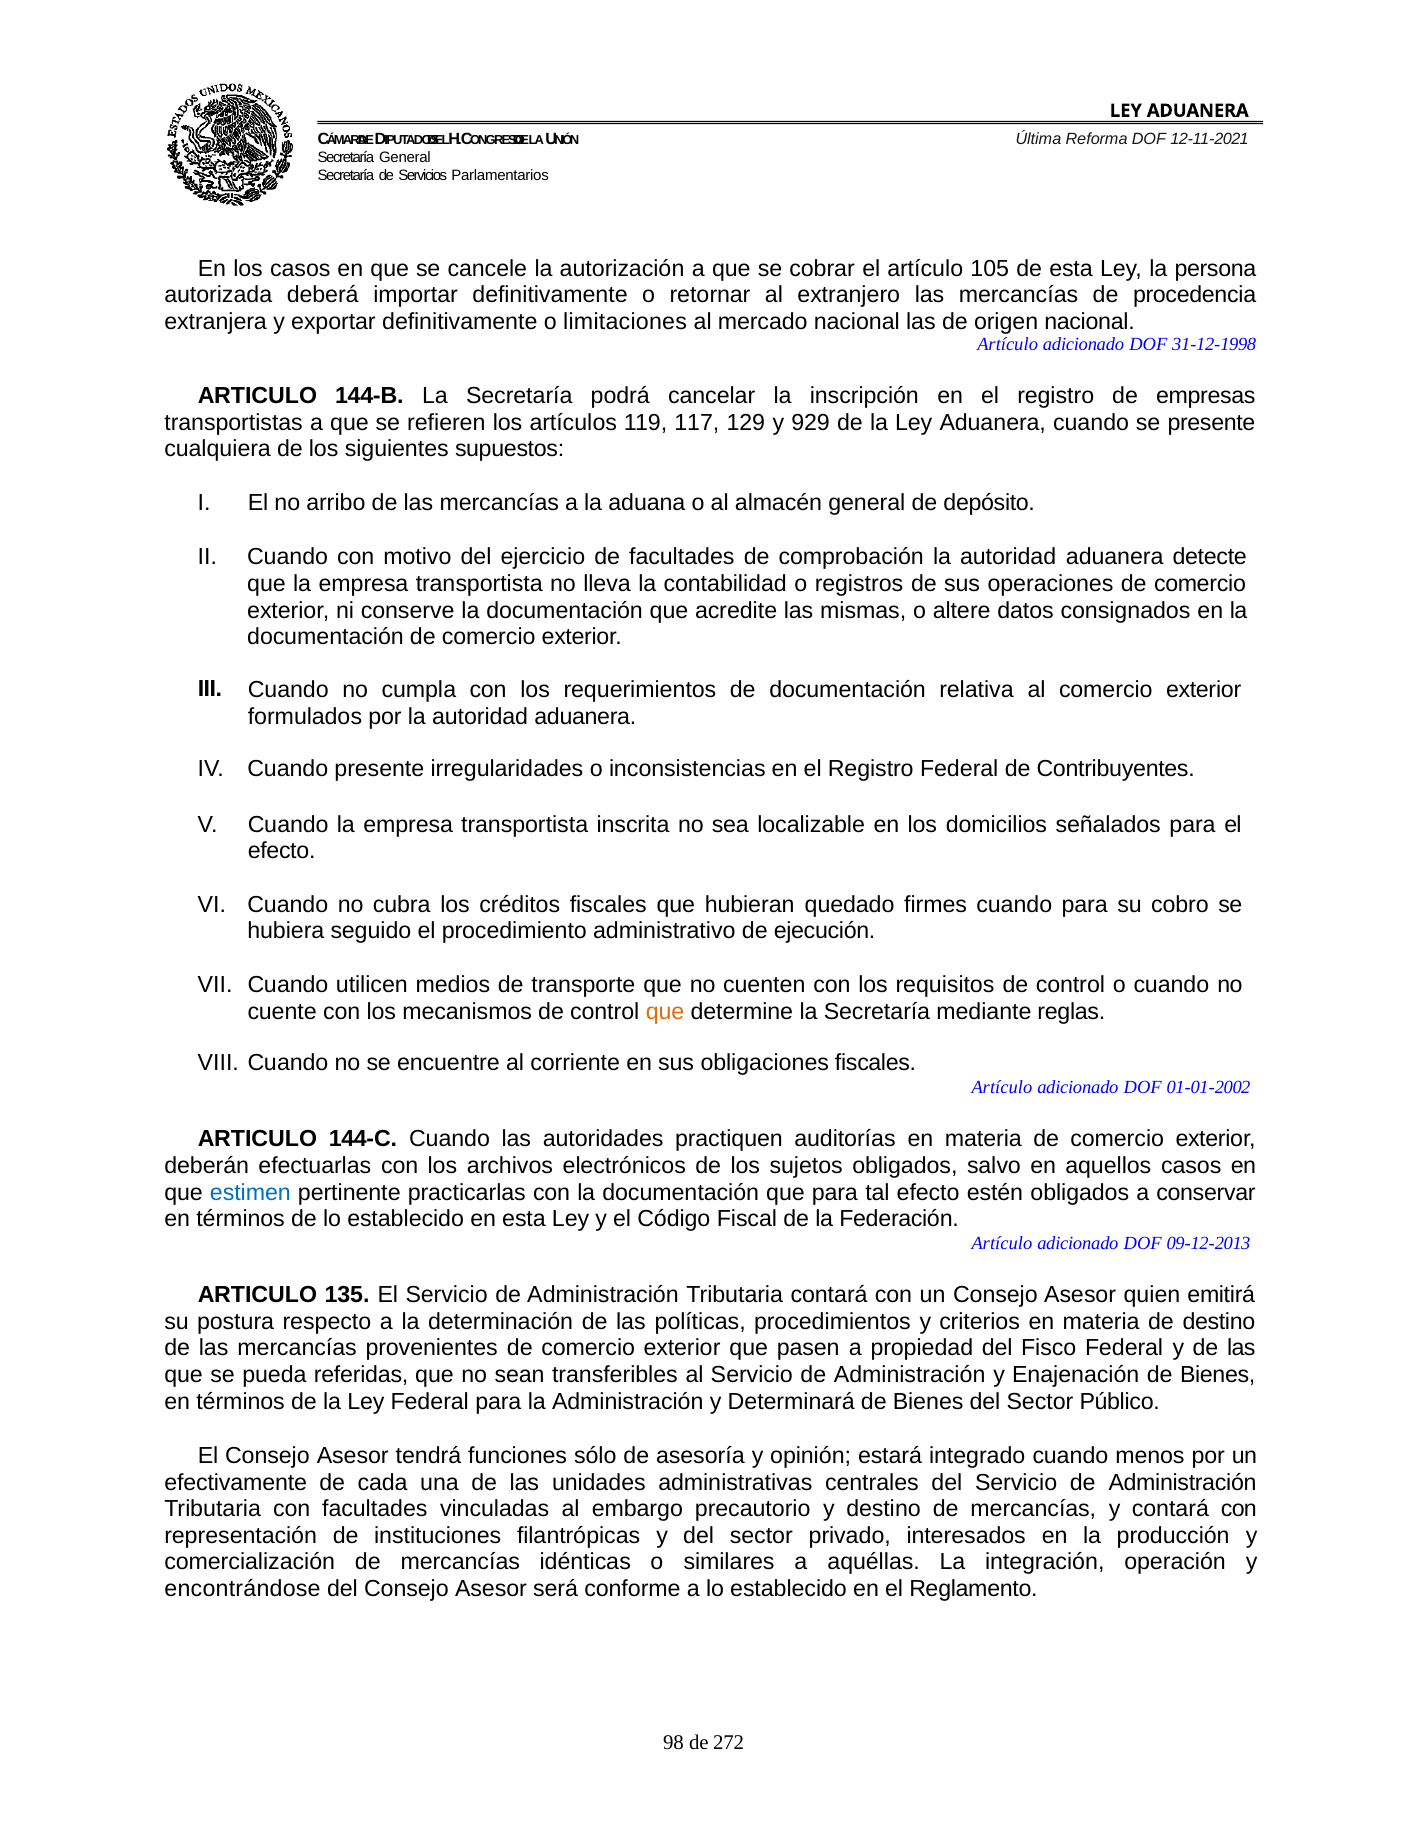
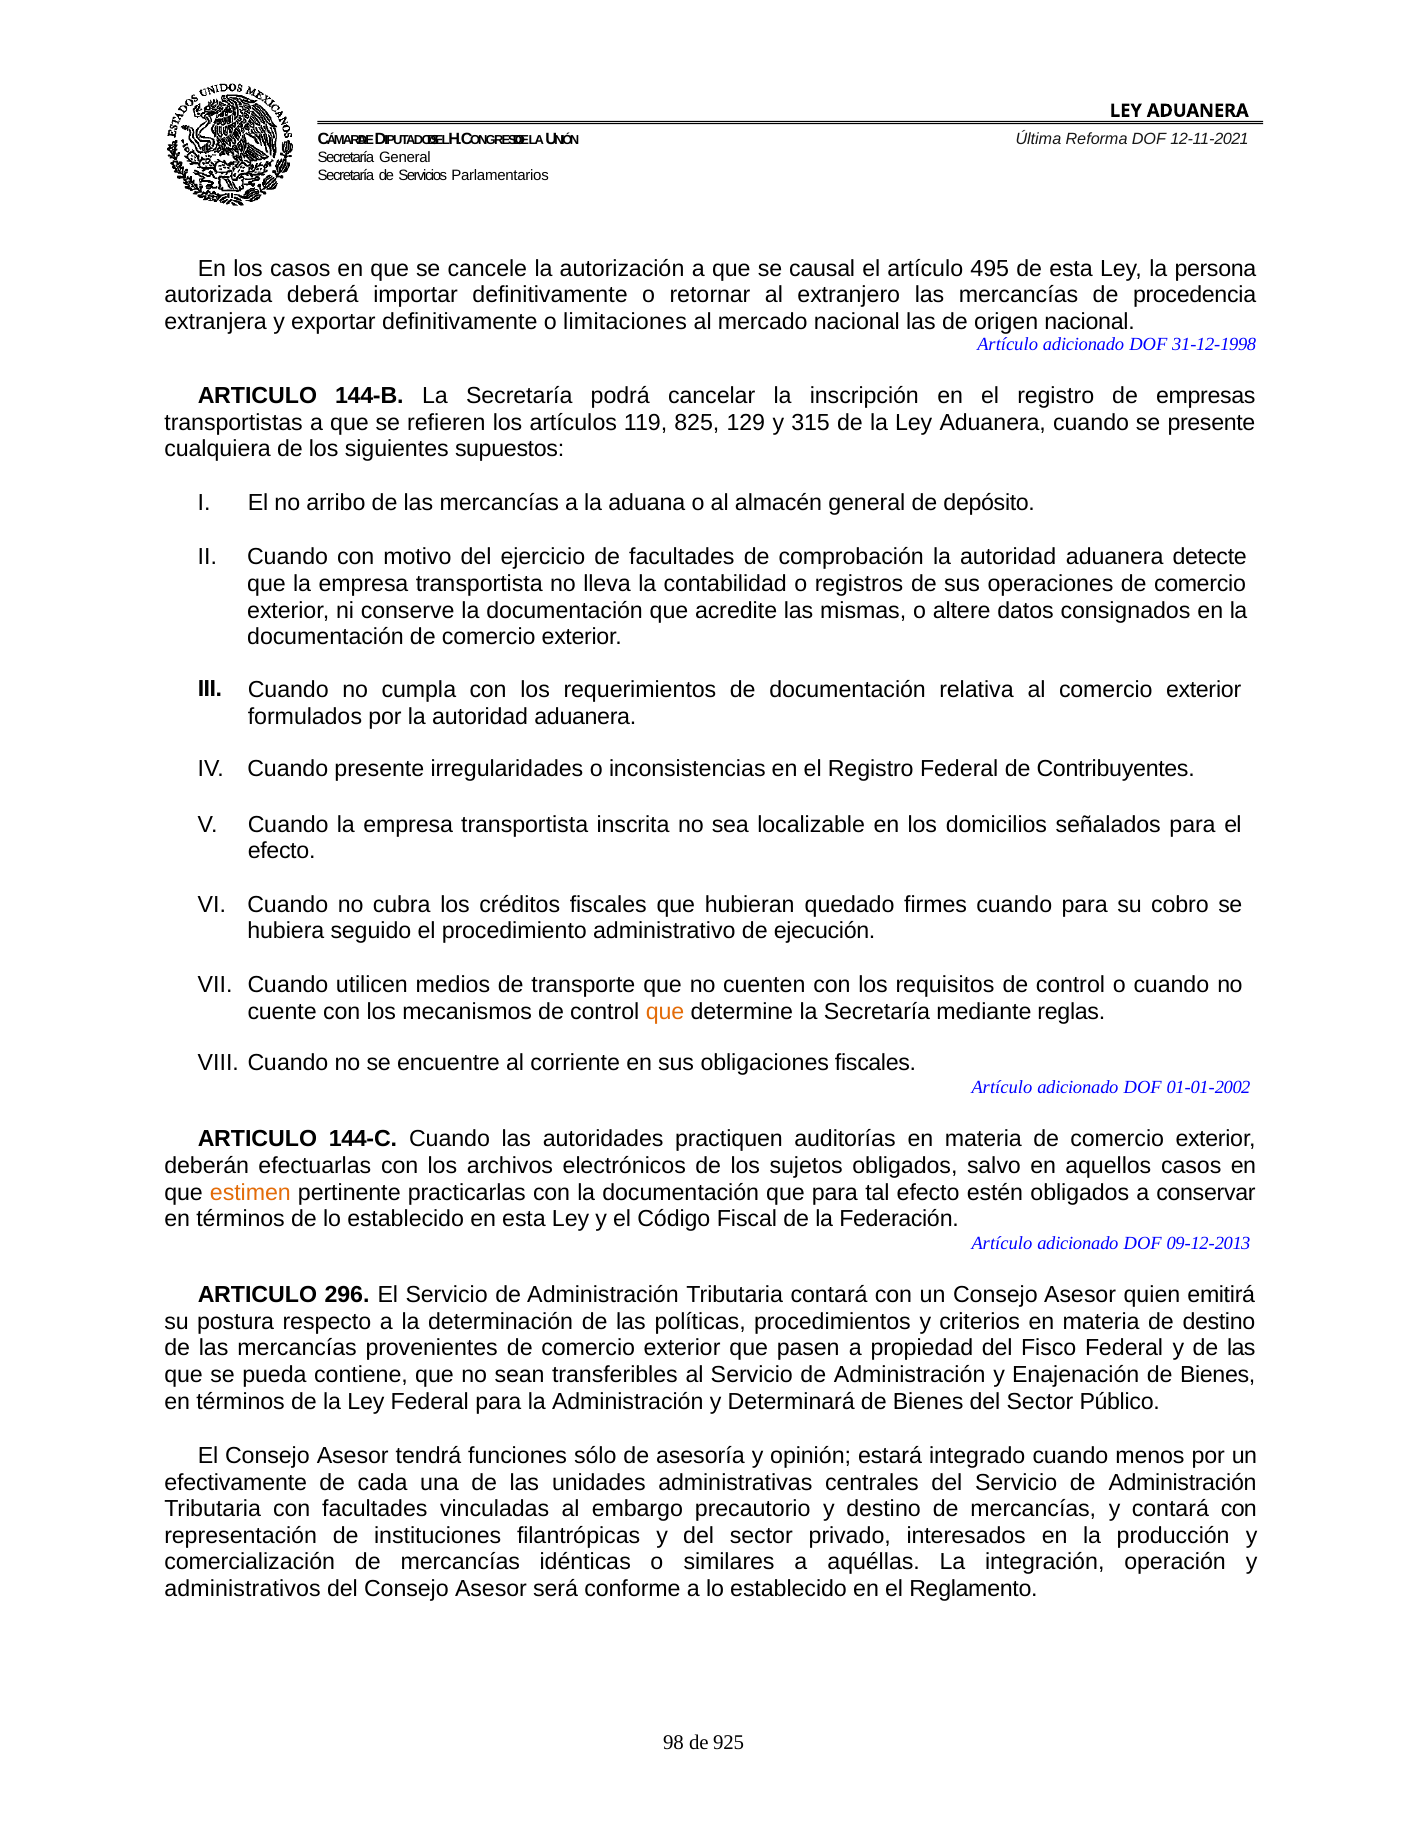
cobrar: cobrar -> causal
105: 105 -> 495
117: 117 -> 825
929: 929 -> 315
estimen colour: blue -> orange
135: 135 -> 296
referidas: referidas -> contiene
encontrándose: encontrándose -> administrativos
272: 272 -> 925
